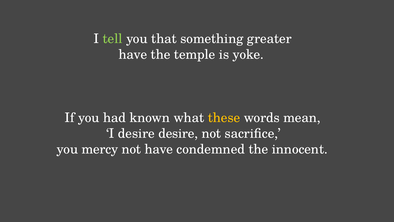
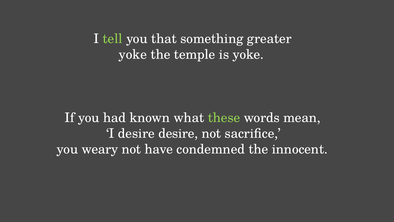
have at (133, 54): have -> yoke
these colour: yellow -> light green
mercy: mercy -> weary
